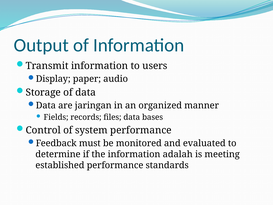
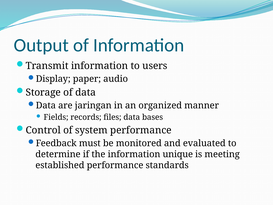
adalah: adalah -> unique
